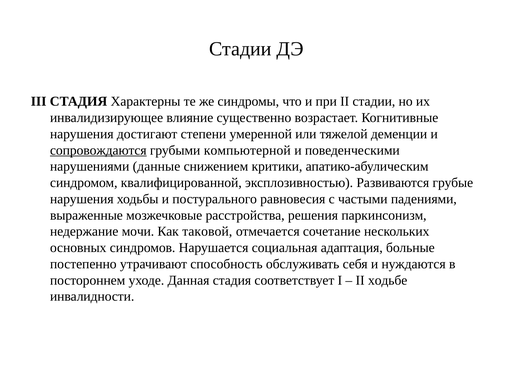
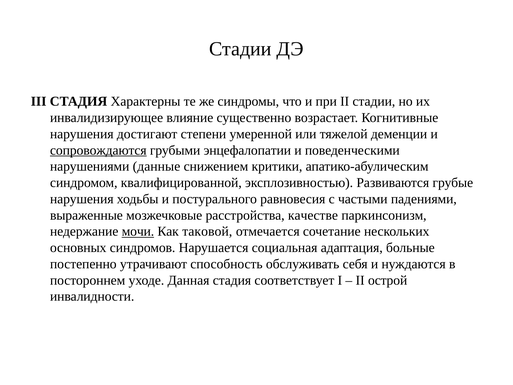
компьютерной: компьютерной -> энцефалопатии
решения: решения -> качестве
мочи underline: none -> present
ходьбе: ходьбе -> острой
